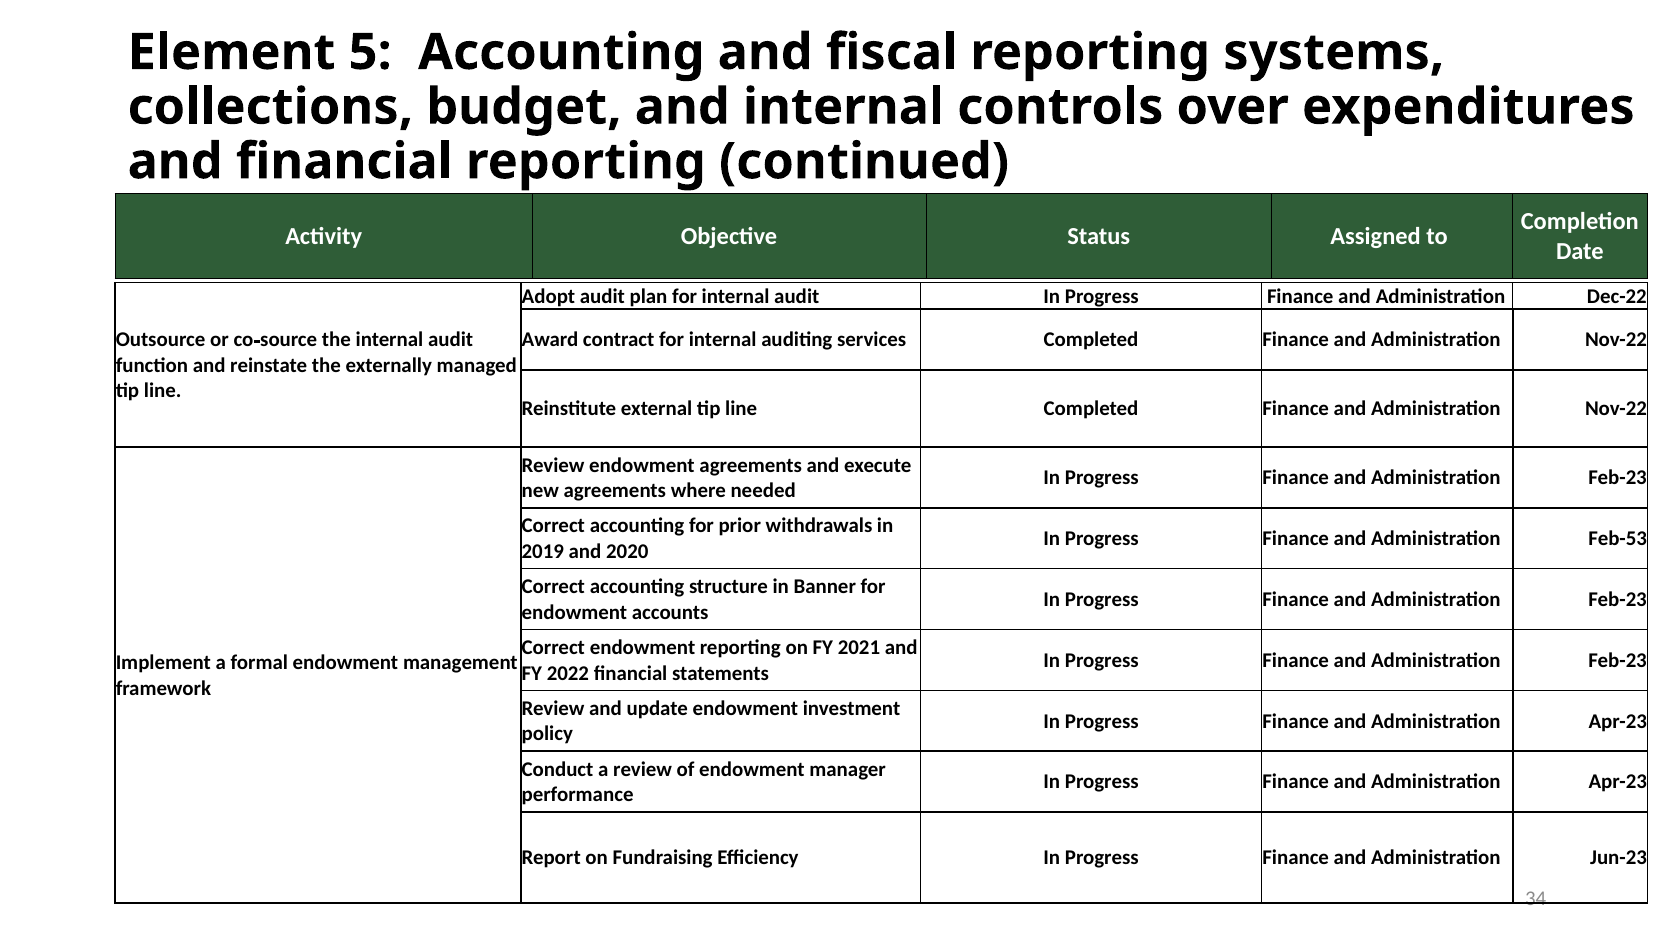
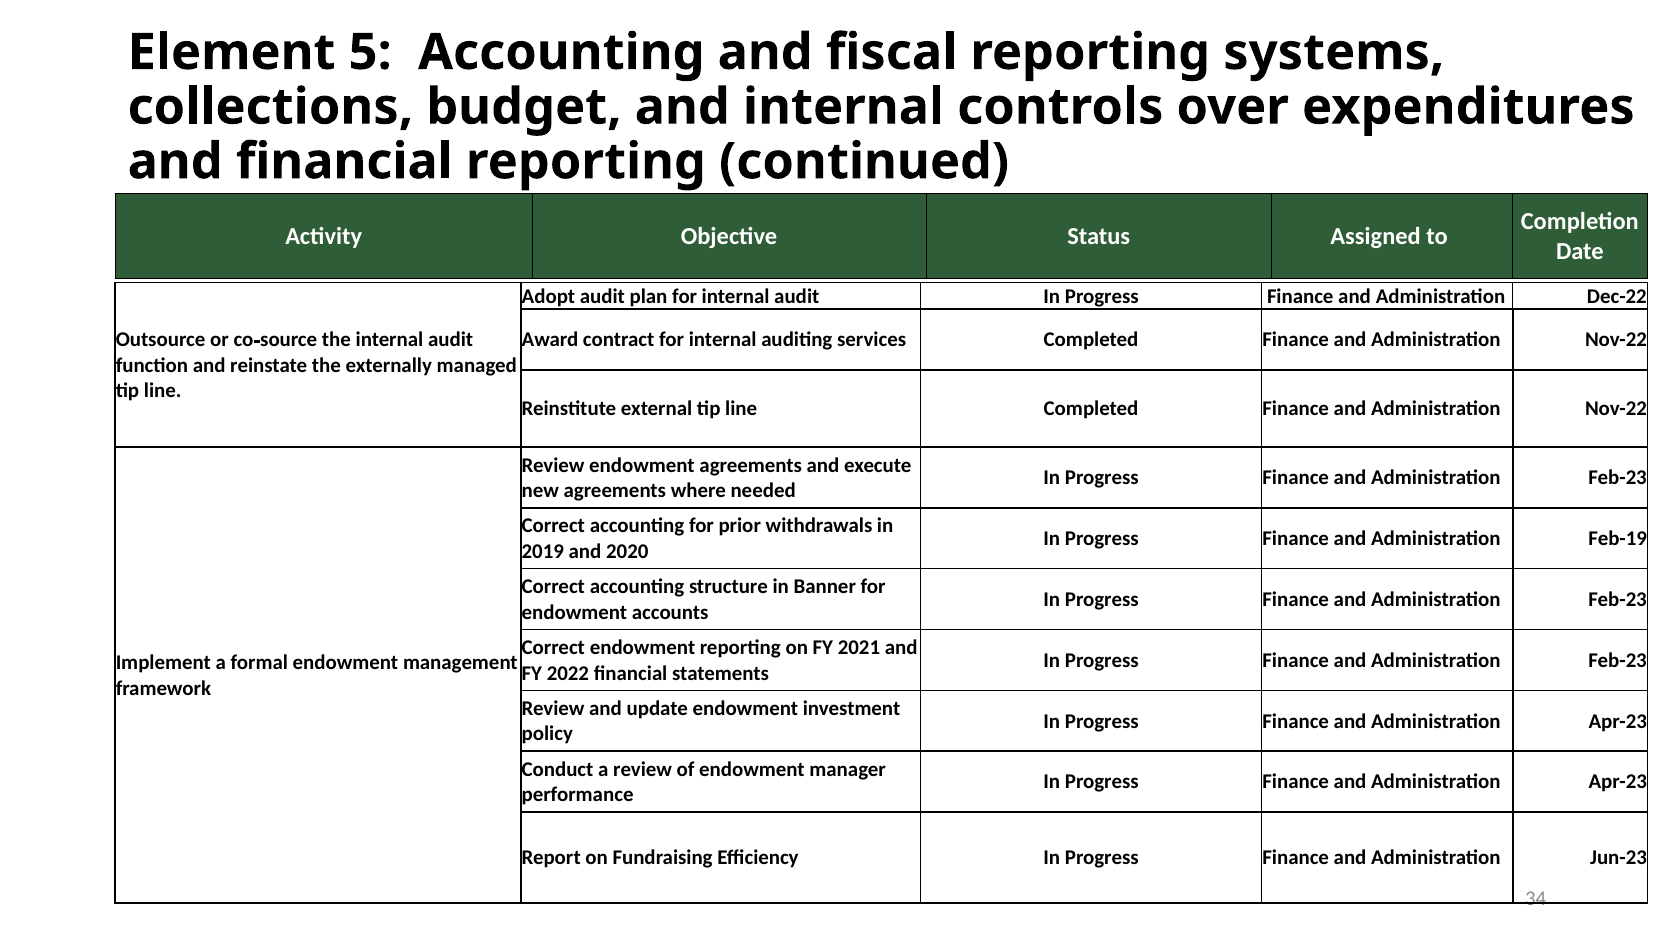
Feb-53: Feb-53 -> Feb-19
